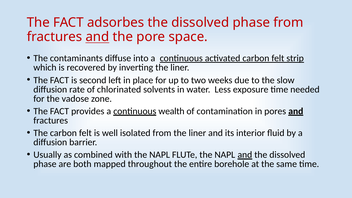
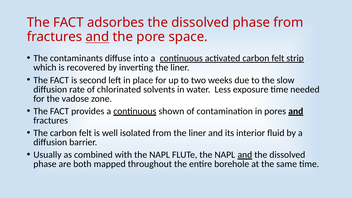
wealth: wealth -> shown
